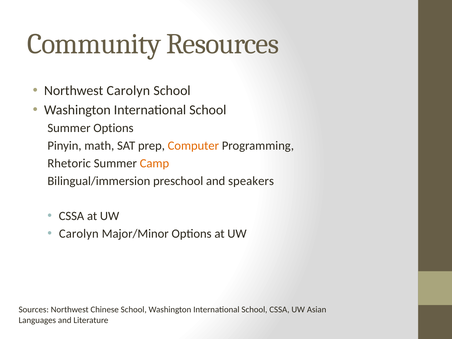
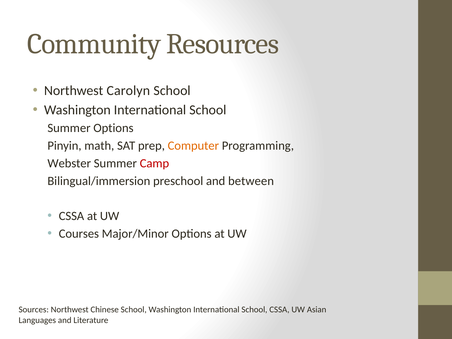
Rhetoric: Rhetoric -> Webster
Camp colour: orange -> red
speakers: speakers -> between
Carolyn at (79, 234): Carolyn -> Courses
